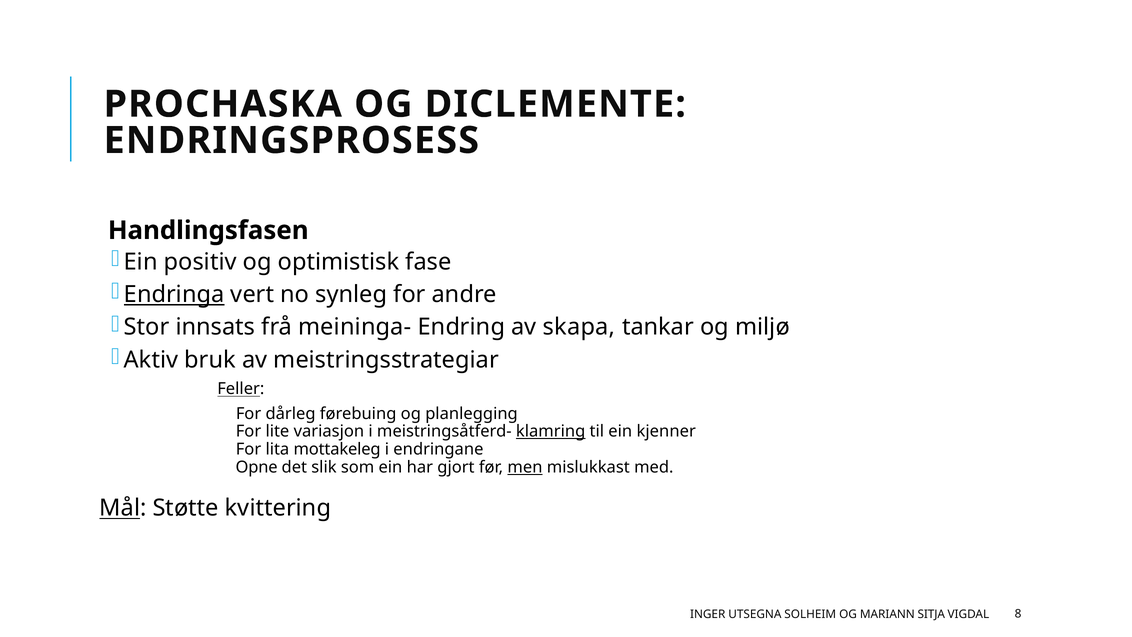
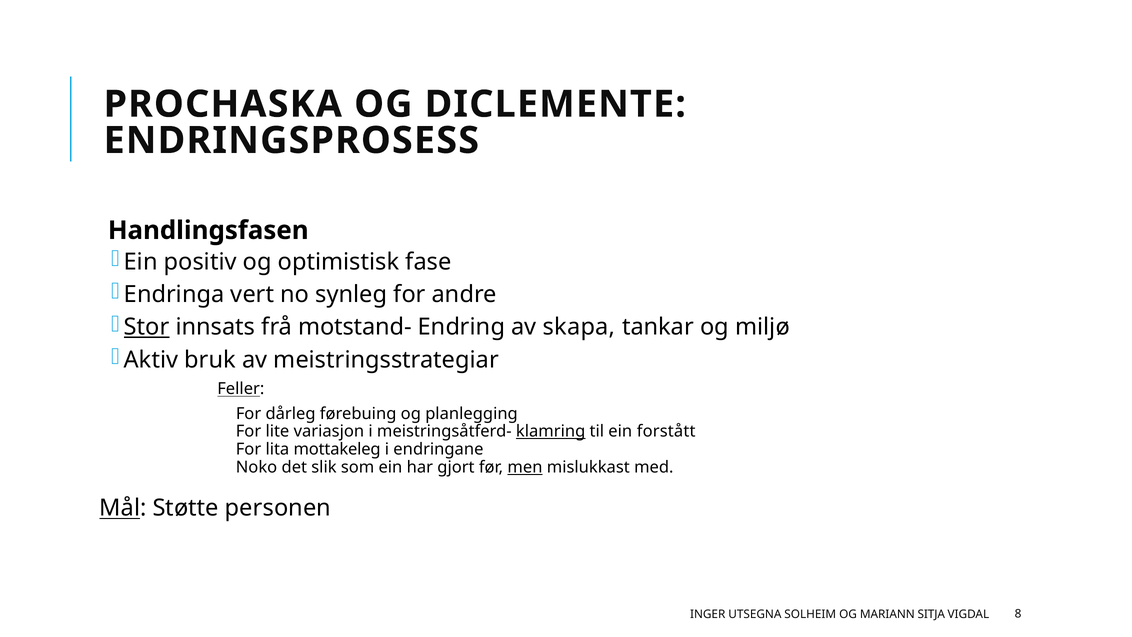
Endringa underline: present -> none
Stor underline: none -> present
meininga-: meininga- -> motstand-
kjenner: kjenner -> forstått
Opne: Opne -> Noko
kvittering: kvittering -> personen
